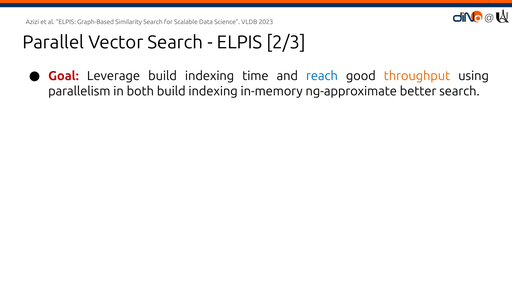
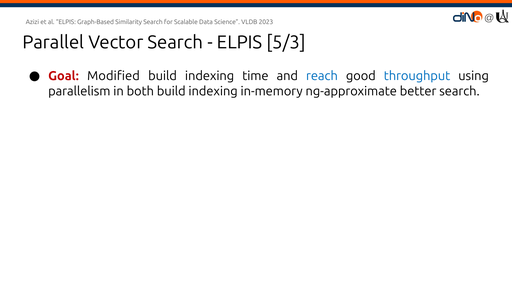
2/3: 2/3 -> 5/3
Leverage: Leverage -> Modified
throughput colour: orange -> blue
